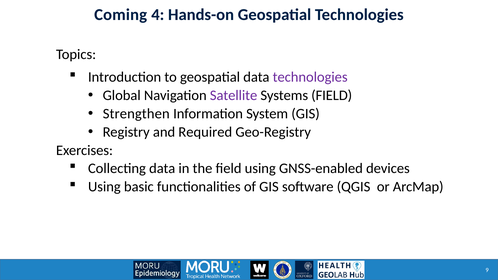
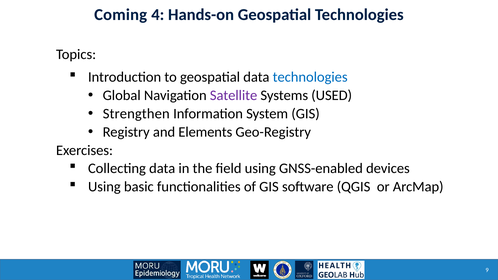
technologies at (310, 77) colour: purple -> blue
Systems FIELD: FIELD -> USED
Required: Required -> Elements
